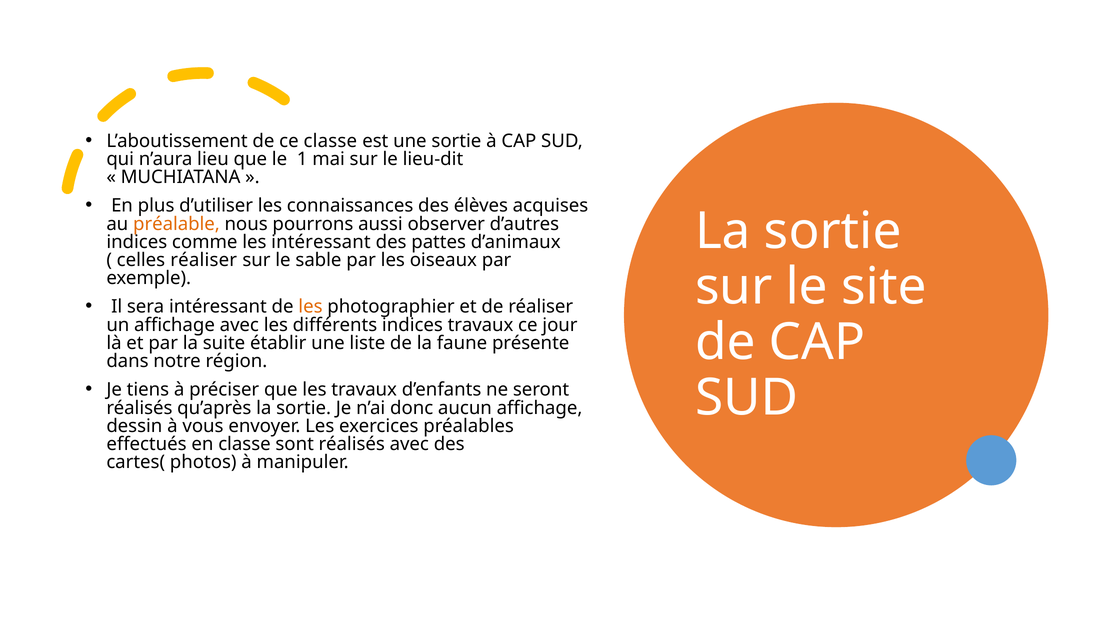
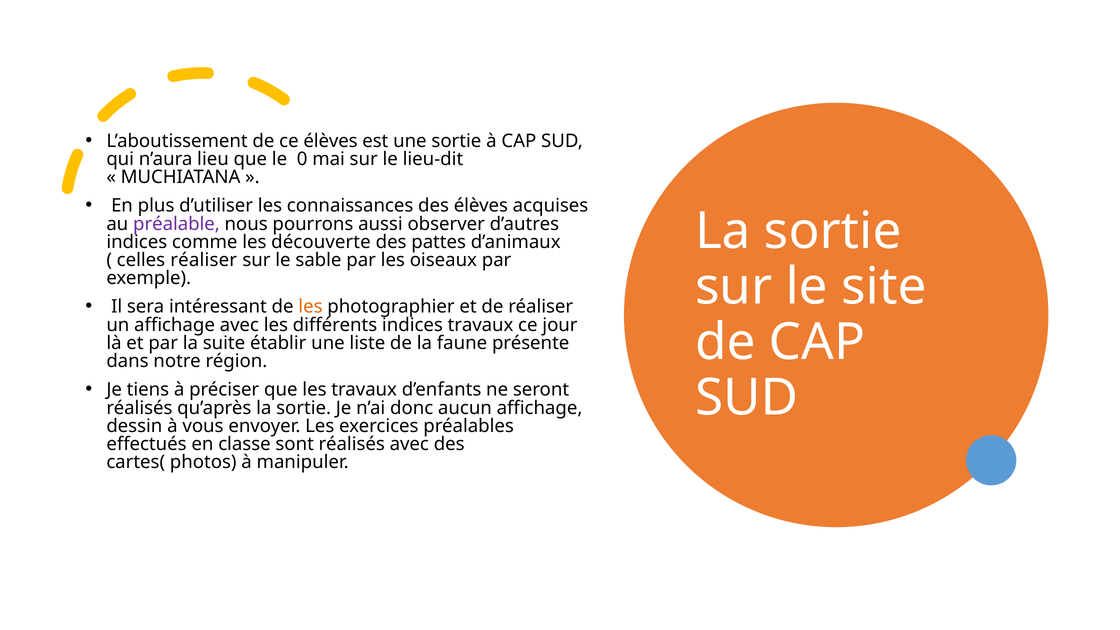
ce classe: classe -> élèves
1: 1 -> 0
préalable colour: orange -> purple
les intéressant: intéressant -> découverte
